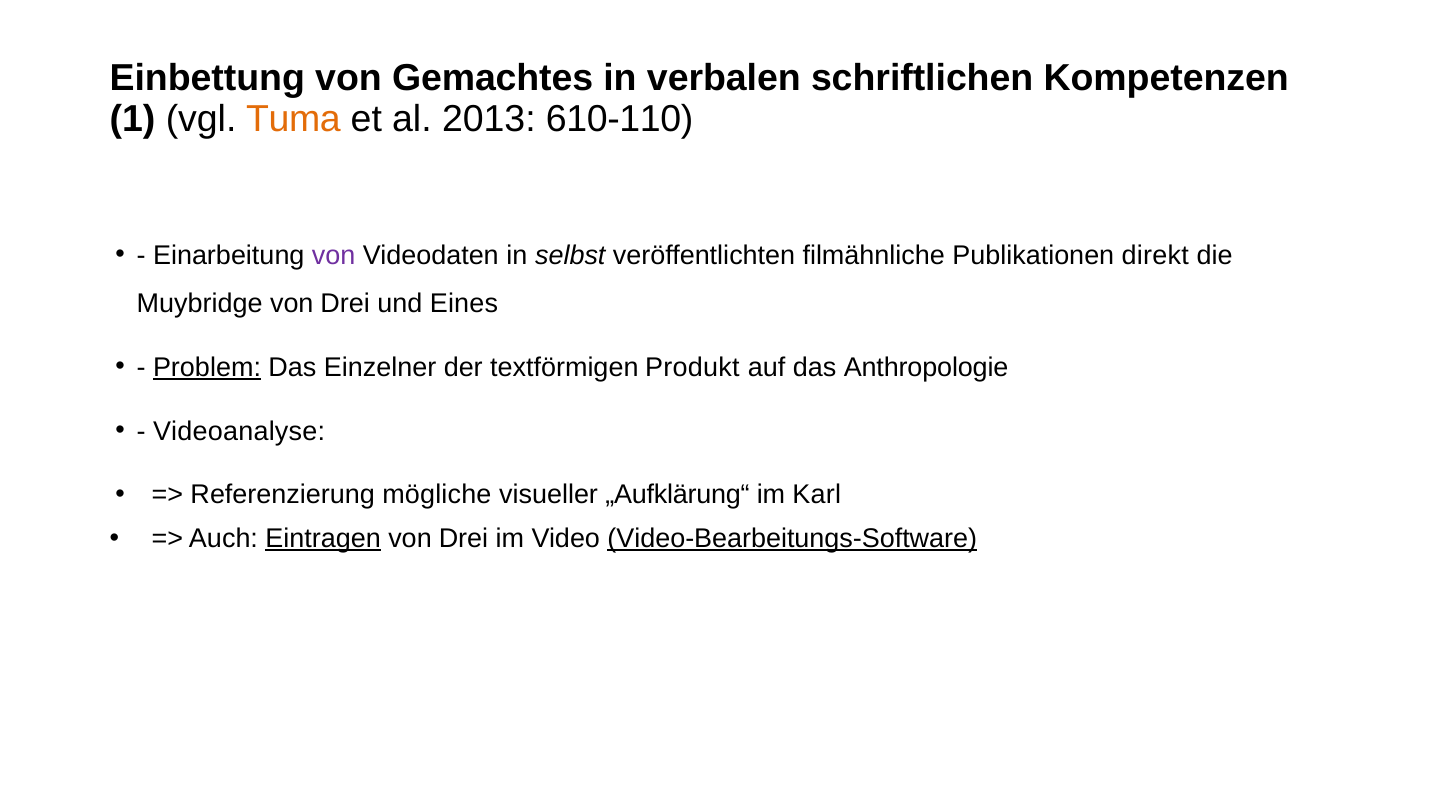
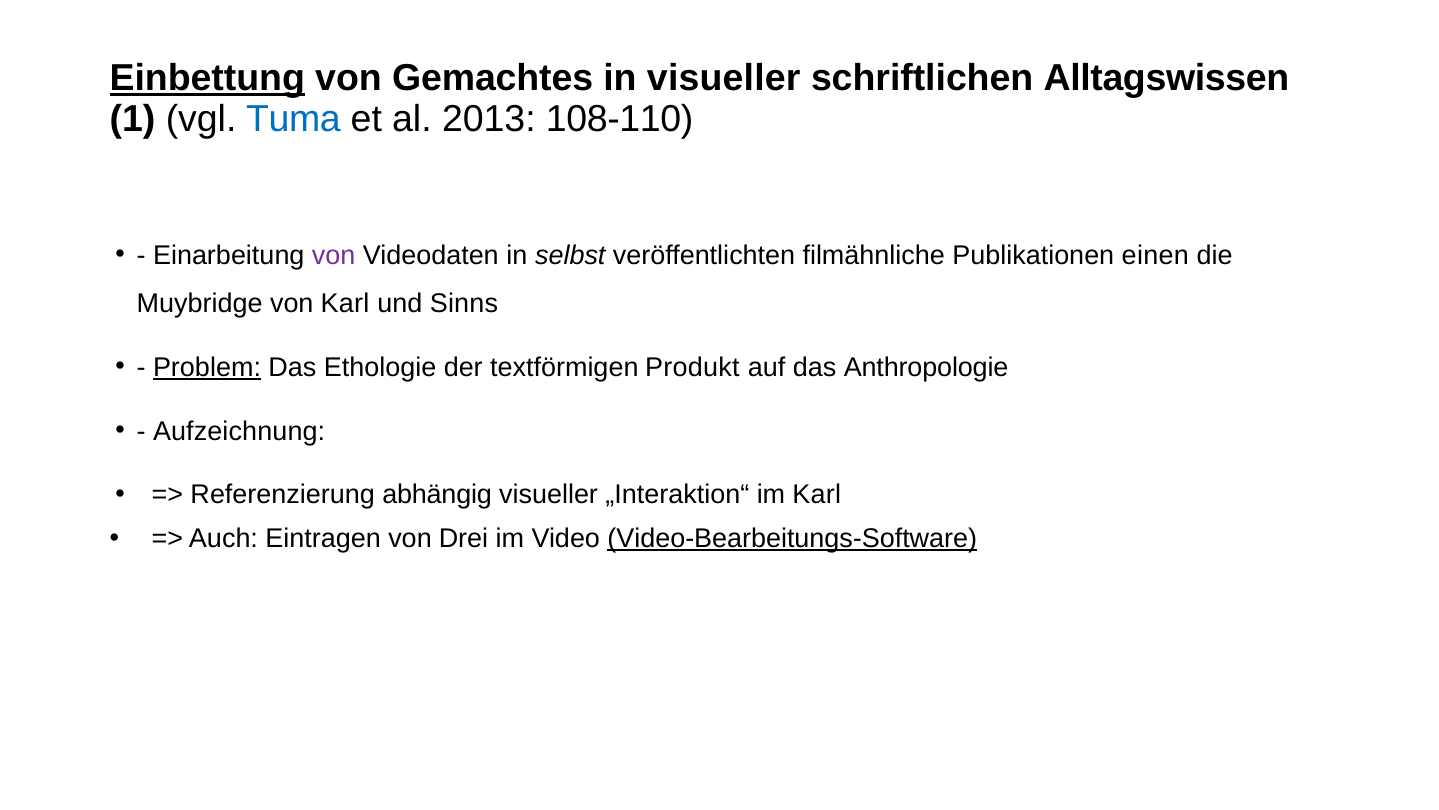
Einbettung underline: none -> present
in verbalen: verbalen -> visueller
Kompetenzen: Kompetenzen -> Alltagswissen
Tuma colour: orange -> blue
610-110: 610-110 -> 108-110
direkt: direkt -> einen
Drei at (345, 304): Drei -> Karl
Eines: Eines -> Sinns
Einzelner: Einzelner -> Ethologie
Videoanalyse: Videoanalyse -> Aufzeichnung
mögliche: mögliche -> abhängig
„Aufklärung“: „Aufklärung“ -> „Interaktion“
Eintragen underline: present -> none
